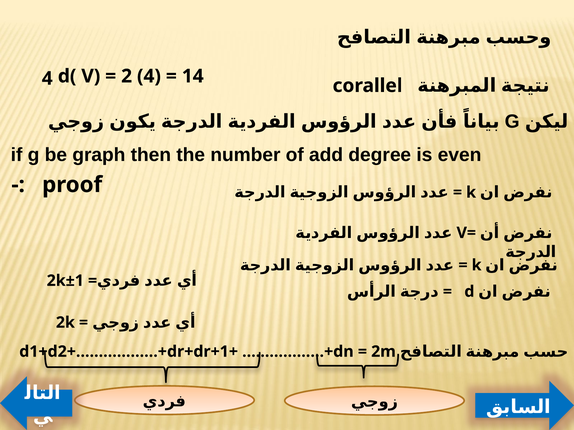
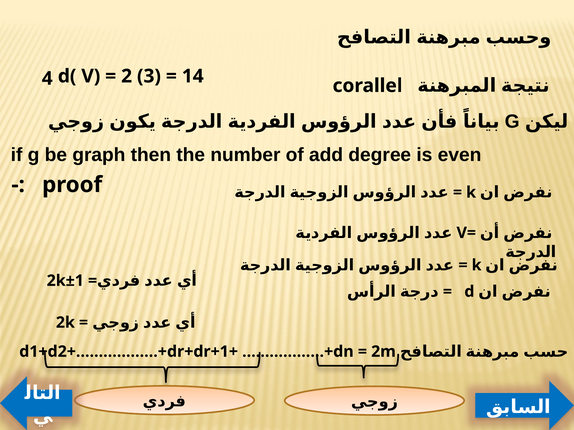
2 4: 4 -> 3
